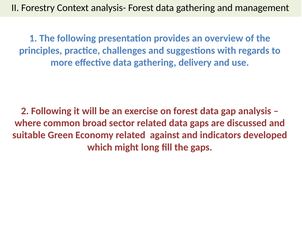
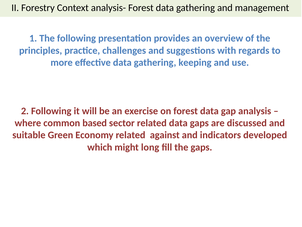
delivery: delivery -> keeping
broad: broad -> based
